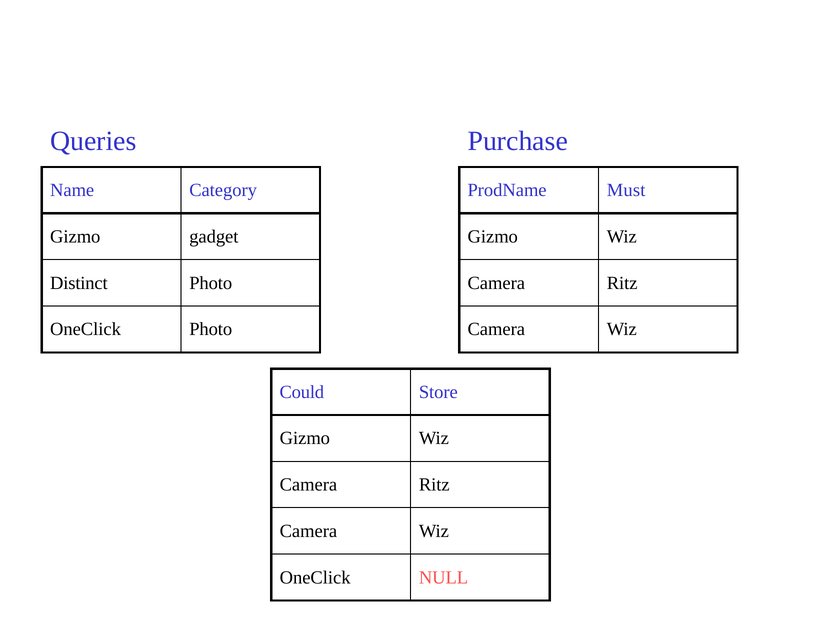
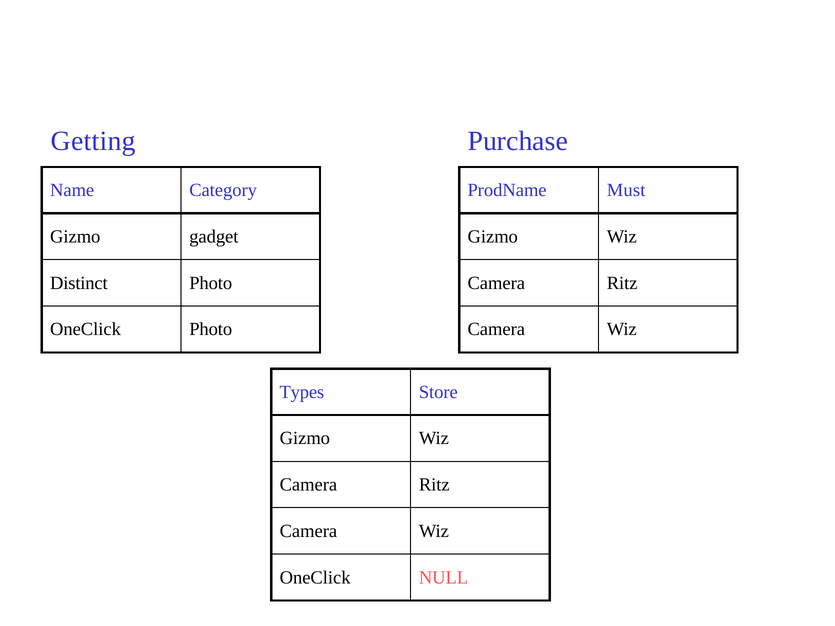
Queries: Queries -> Getting
Could: Could -> Types
